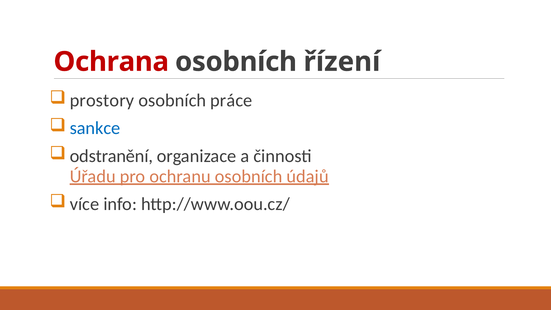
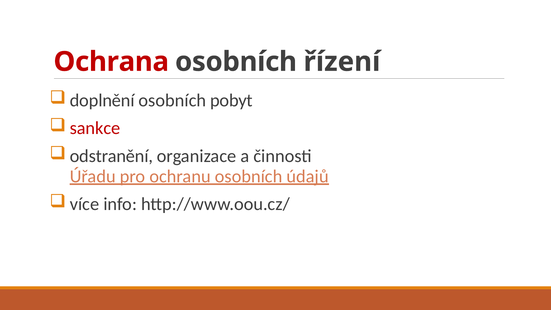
prostory: prostory -> doplnění
práce: práce -> pobyt
sankce colour: blue -> red
